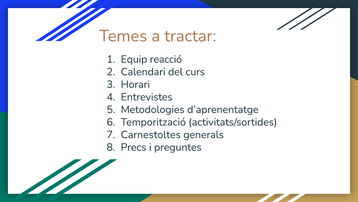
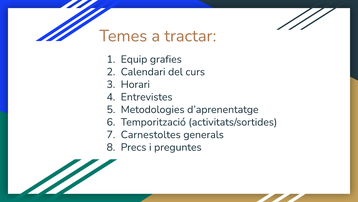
reacció: reacció -> grafies
